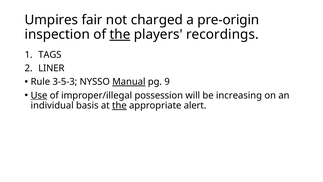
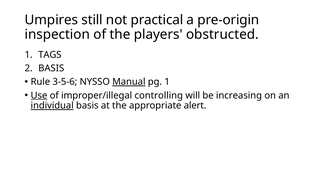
fair: fair -> still
charged: charged -> practical
the at (120, 34) underline: present -> none
recordings: recordings -> obstructed
LINER at (51, 68): LINER -> BASIS
3-5-3: 3-5-3 -> 3-5-6
pg 9: 9 -> 1
possession: possession -> controlling
individual underline: none -> present
the at (119, 105) underline: present -> none
